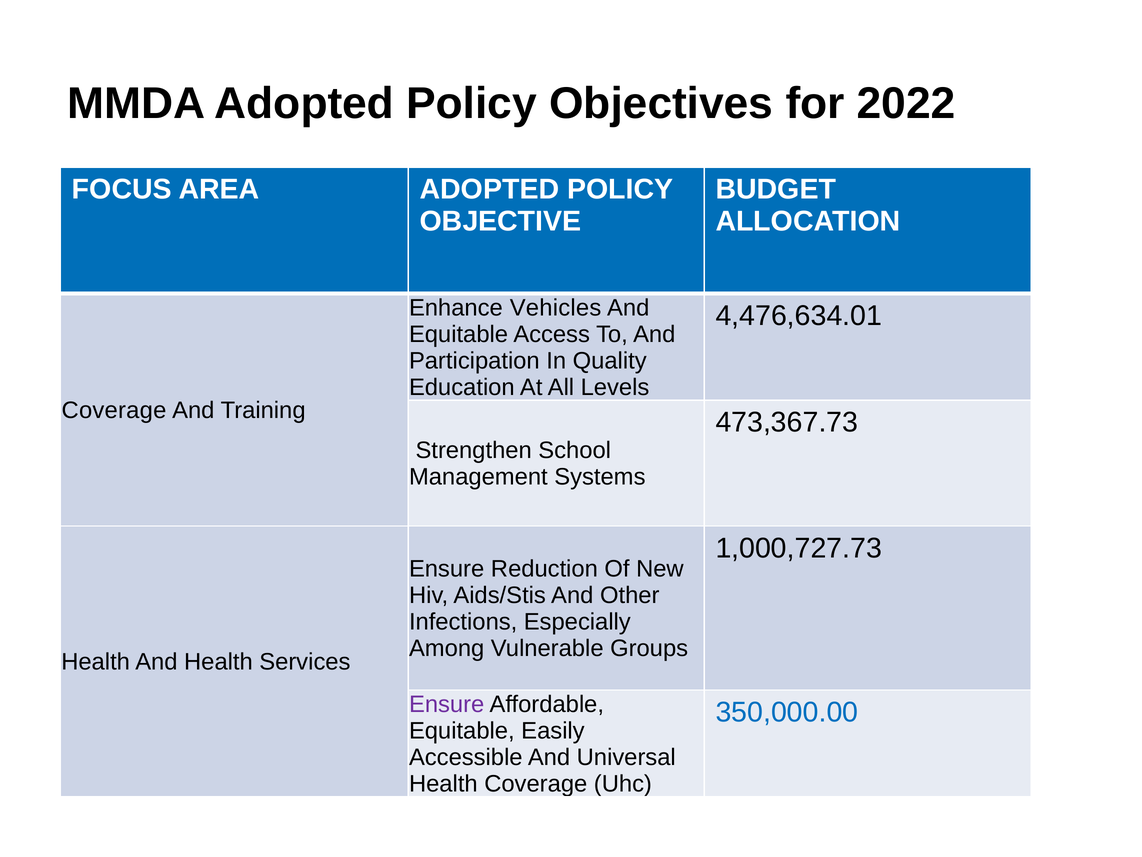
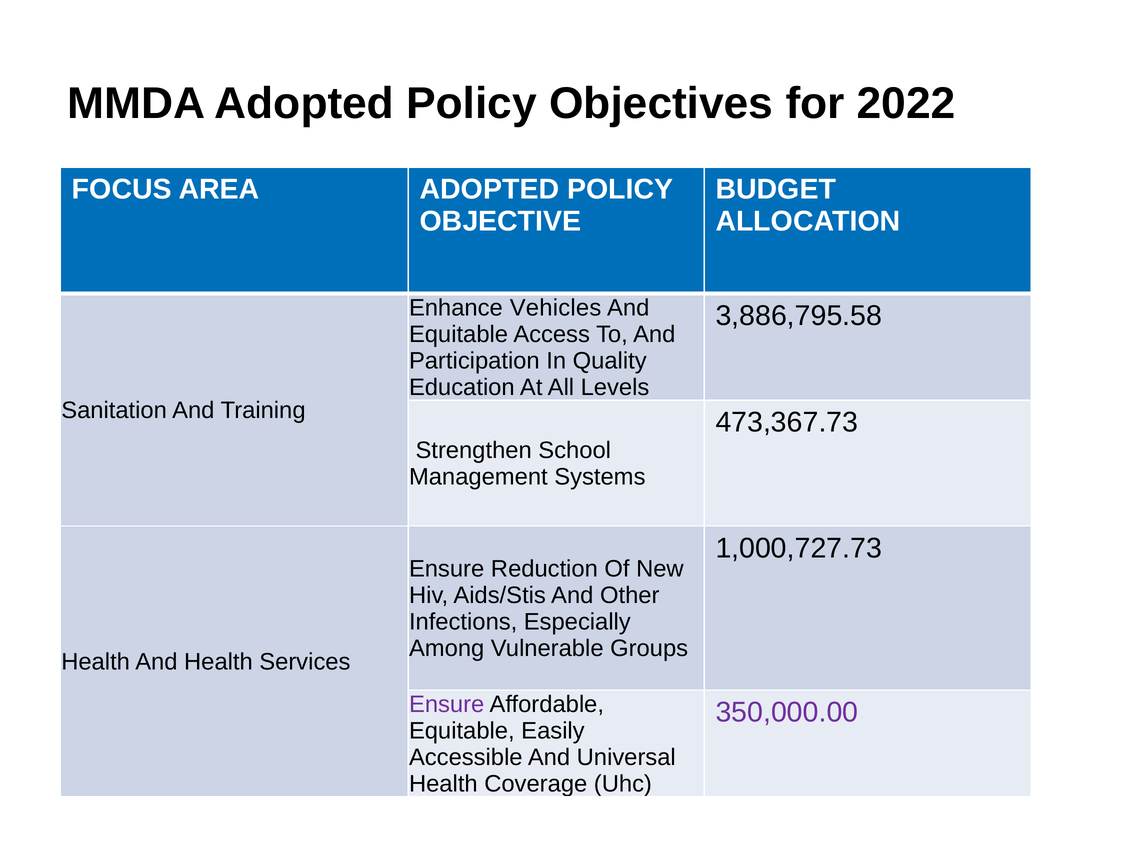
4,476,634.01: 4,476,634.01 -> 3,886,795.58
Coverage at (114, 410): Coverage -> Sanitation
350,000.00 colour: blue -> purple
